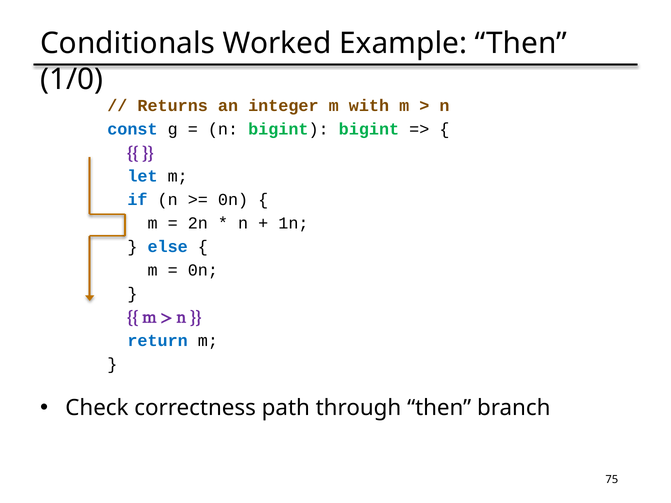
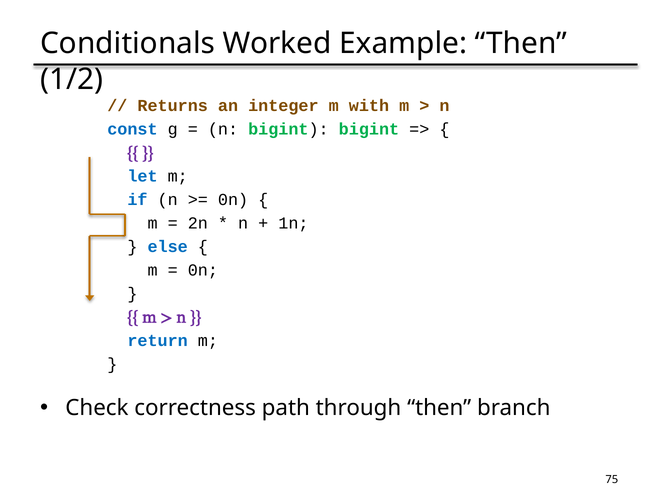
1/0: 1/0 -> 1/2
